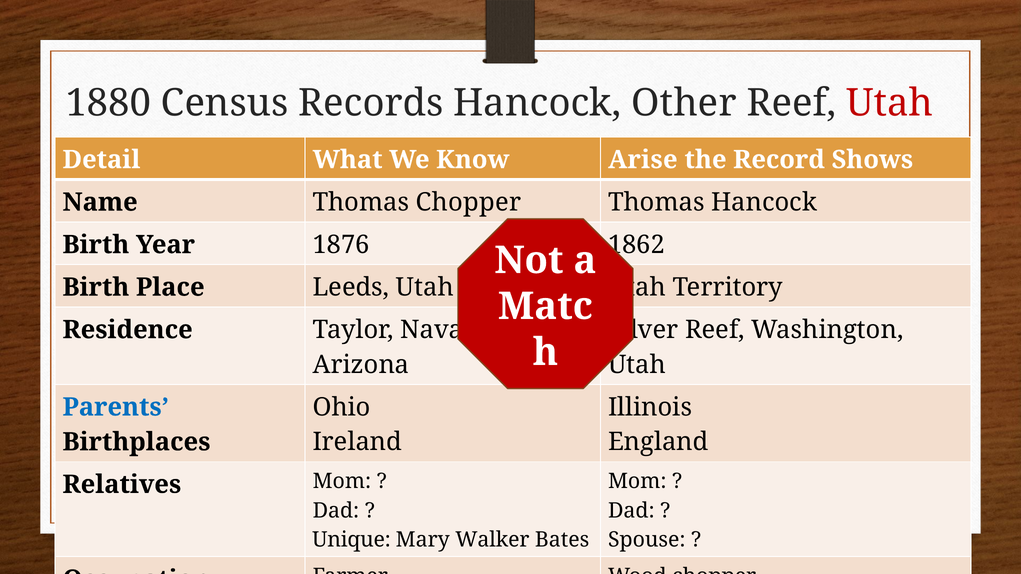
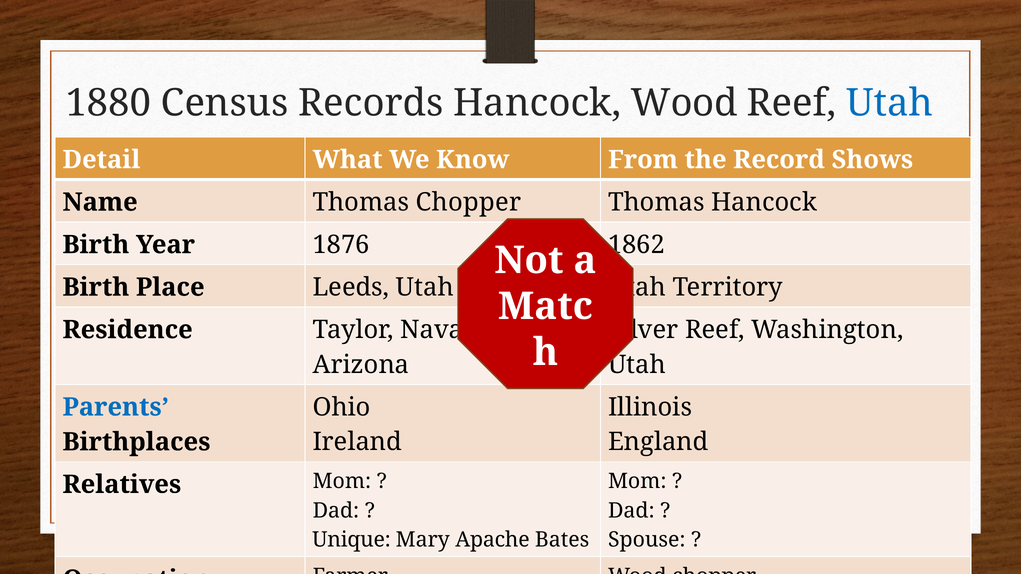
Hancock Other: Other -> Wood
Utah at (890, 103) colour: red -> blue
Arise: Arise -> From
Walker: Walker -> Apache
